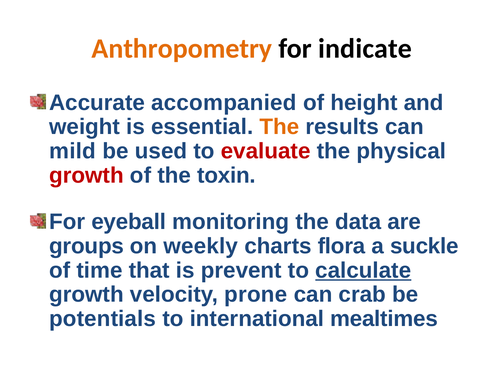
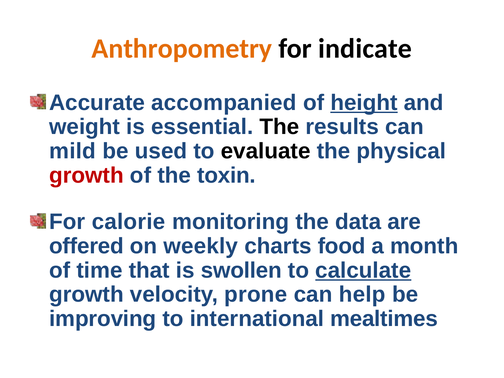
height underline: none -> present
The at (279, 127) colour: orange -> black
evaluate colour: red -> black
eyeball: eyeball -> calorie
groups: groups -> offered
flora: flora -> food
suckle: suckle -> month
prevent: prevent -> swollen
crab: crab -> help
potentials: potentials -> improving
